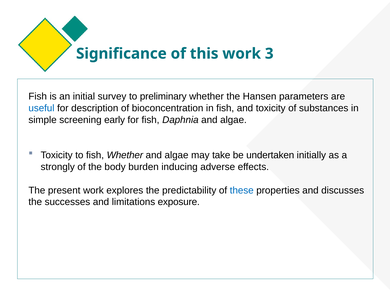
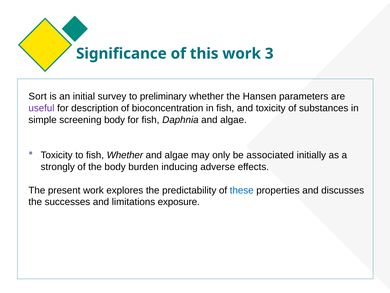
Fish at (38, 96): Fish -> Sort
useful colour: blue -> purple
screening early: early -> body
take: take -> only
undertaken: undertaken -> associated
